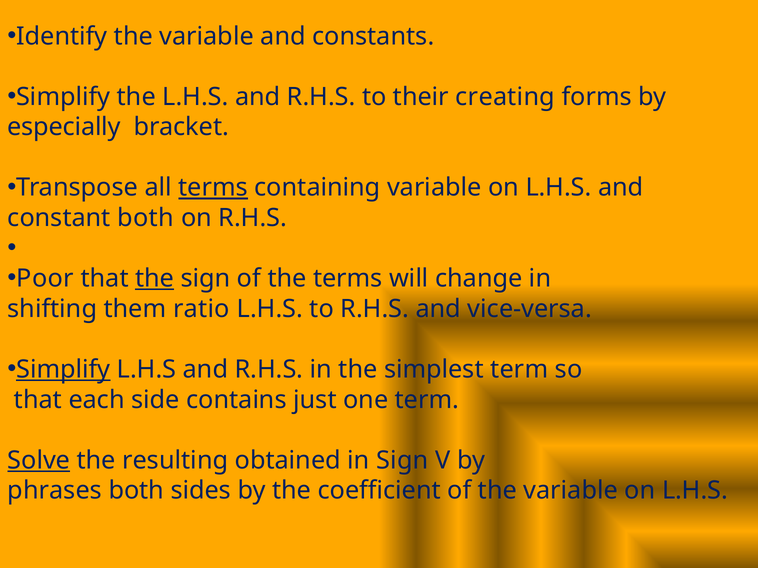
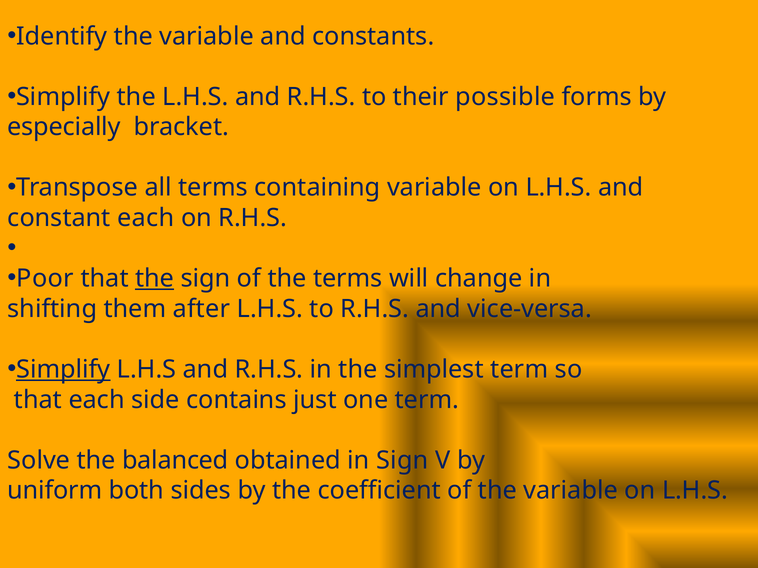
creating: creating -> possible
terms at (213, 188) underline: present -> none
constant both: both -> each
ratio: ratio -> after
Solve underline: present -> none
resulting: resulting -> balanced
phrases: phrases -> uniform
